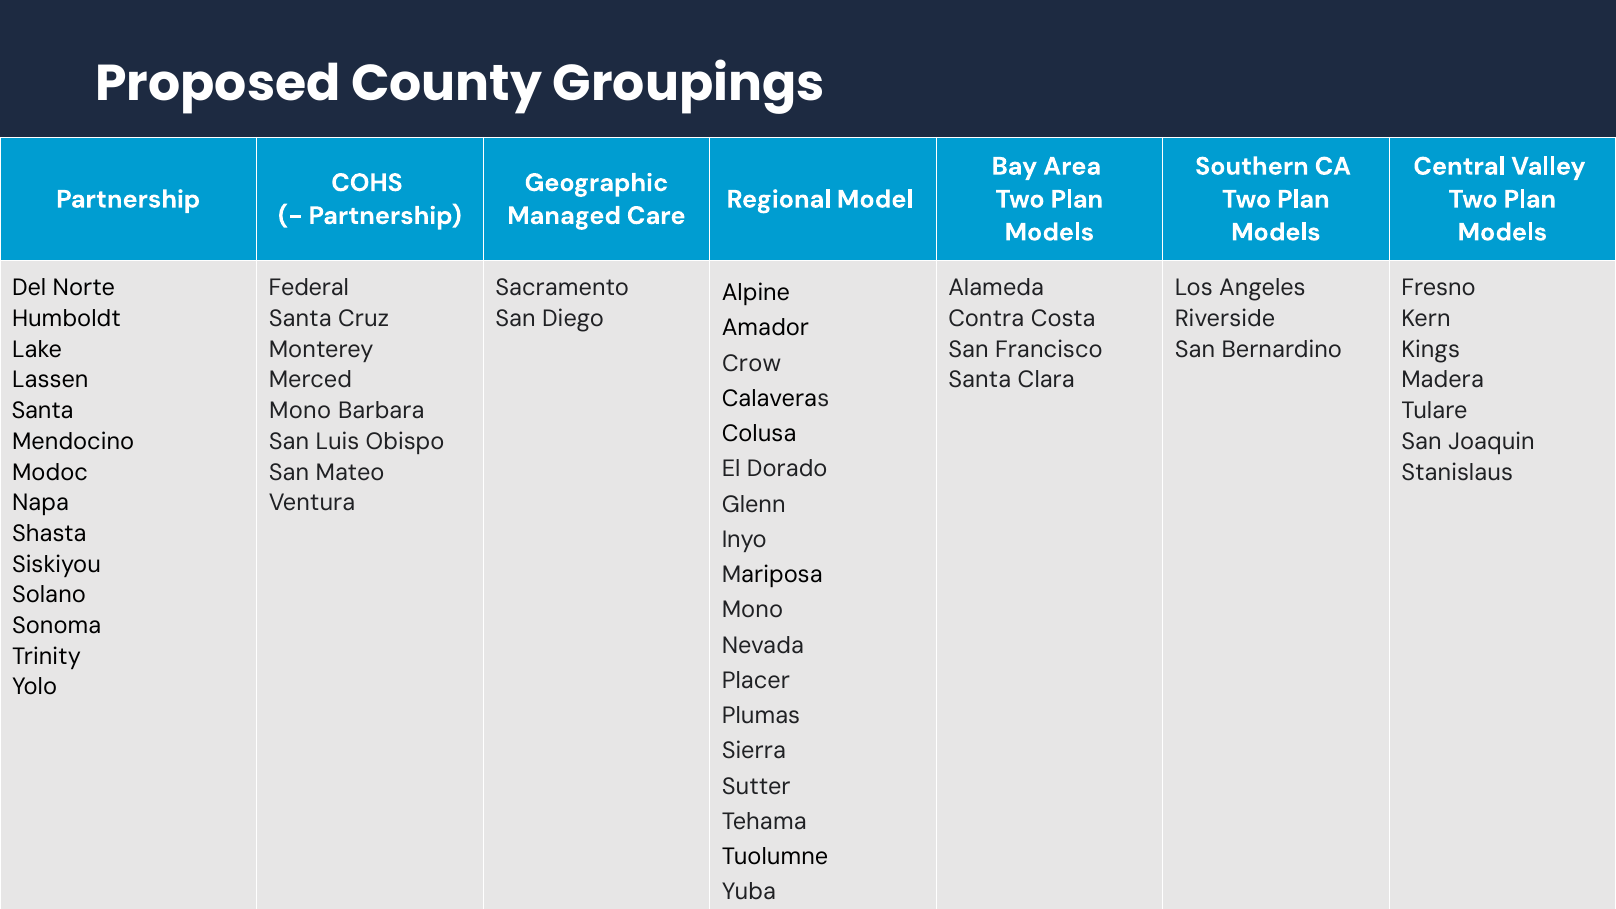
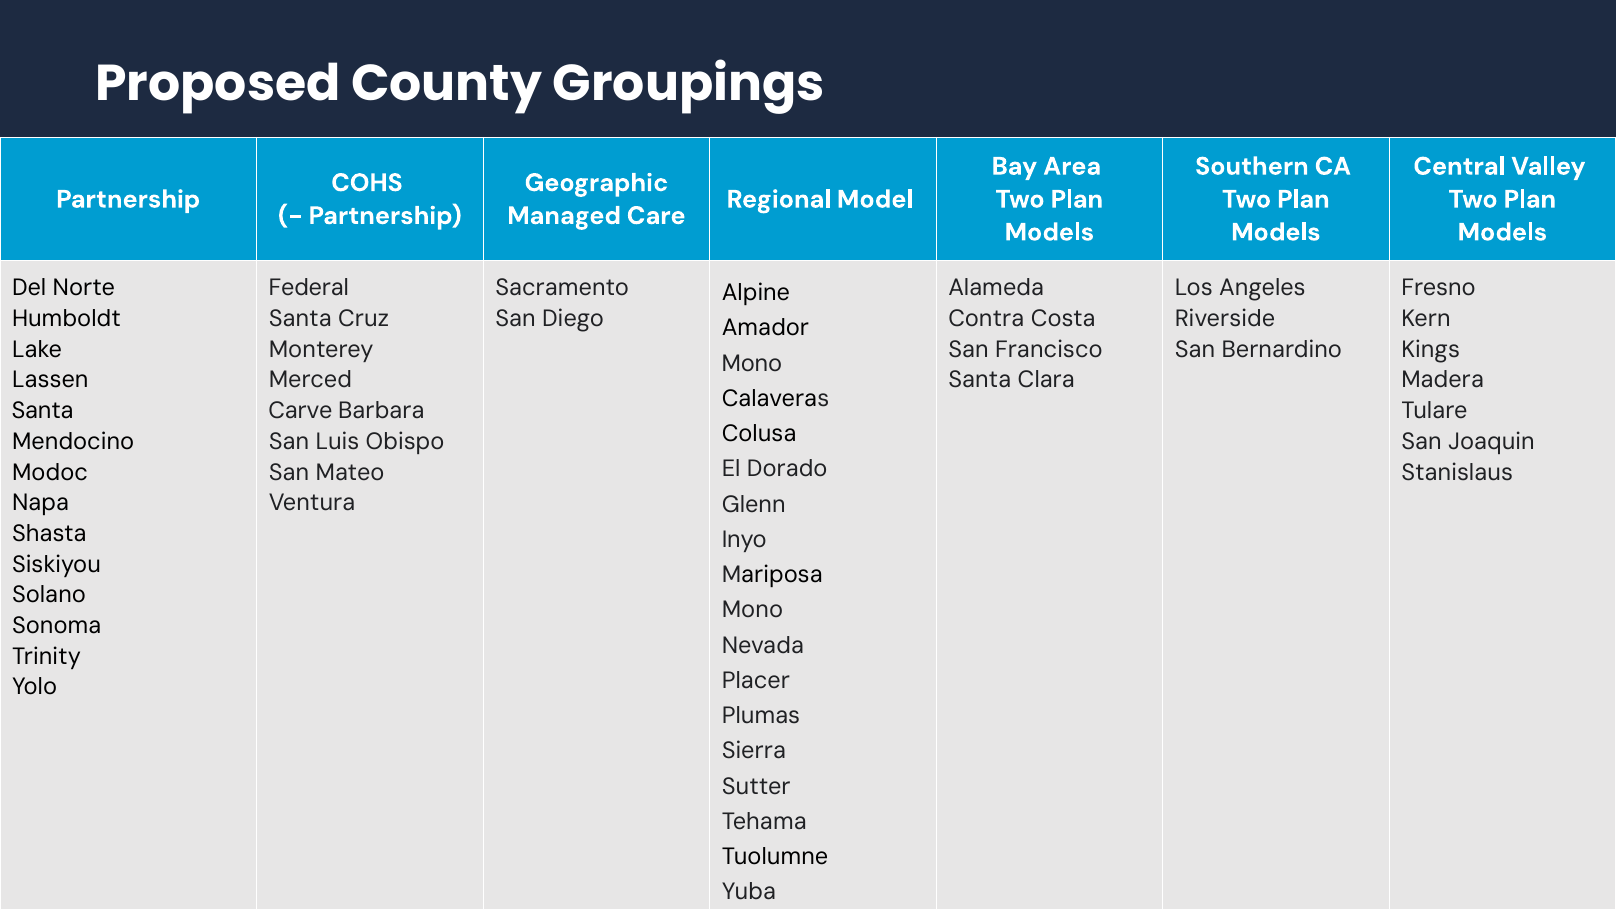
Crow at (752, 363): Crow -> Mono
Mono at (300, 411): Mono -> Carve
